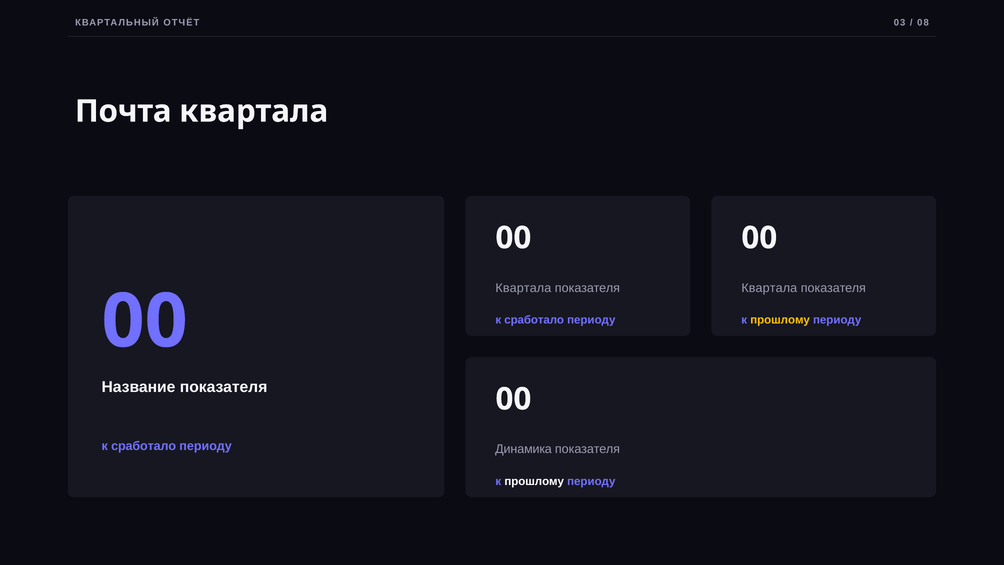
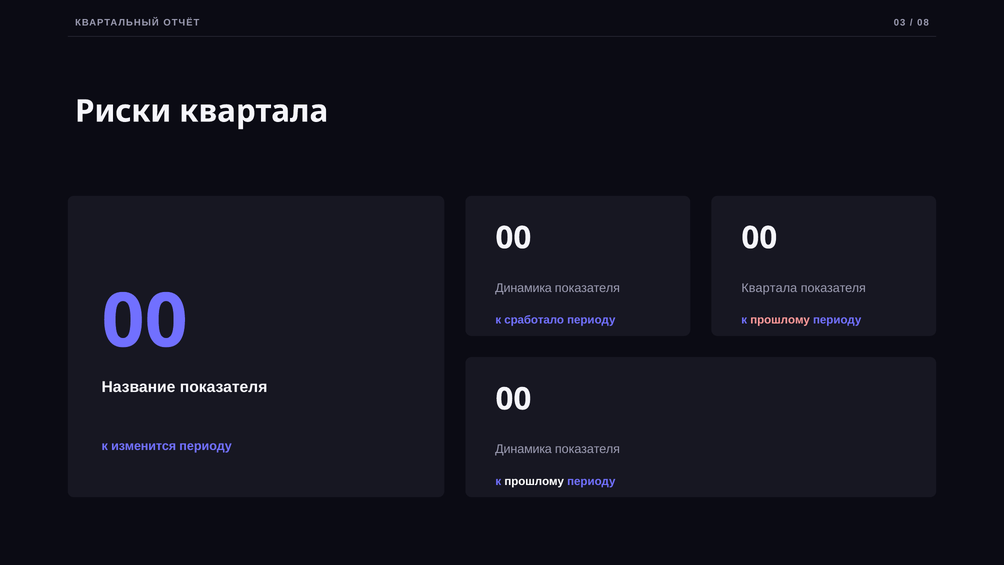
Почта: Почта -> Риски
Квартала at (523, 288): Квартала -> Динамика
прошлому at (780, 320) colour: yellow -> pink
сработало at (144, 446): сработало -> изменится
